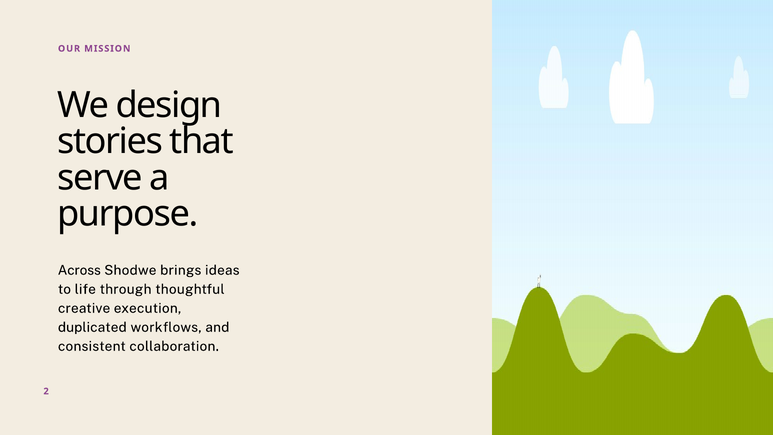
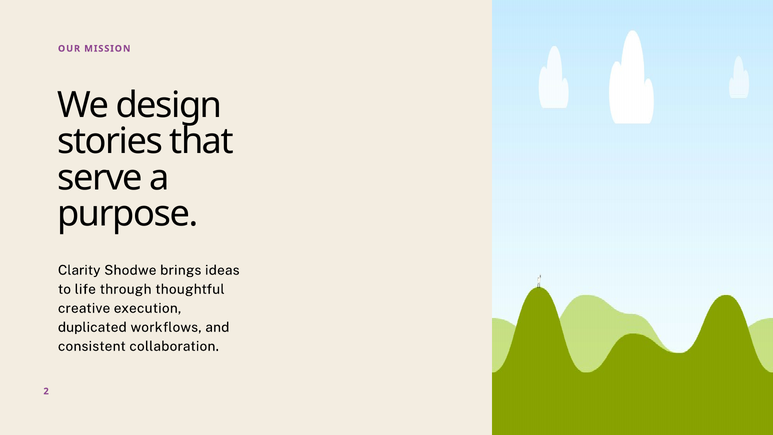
Across: Across -> Clarity
